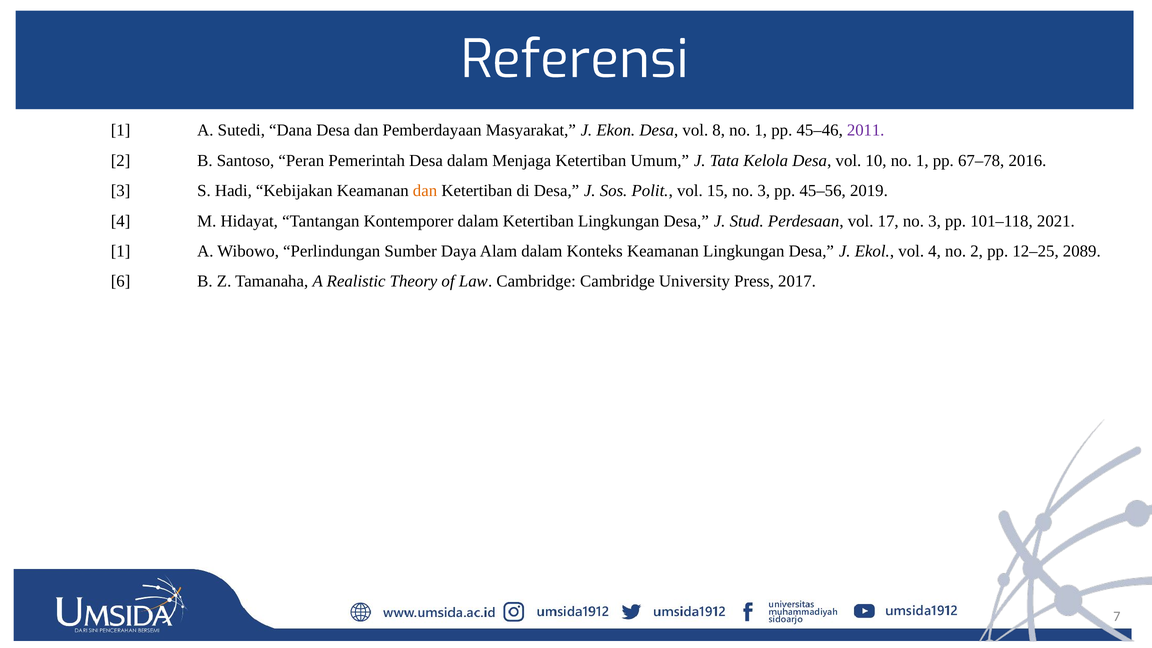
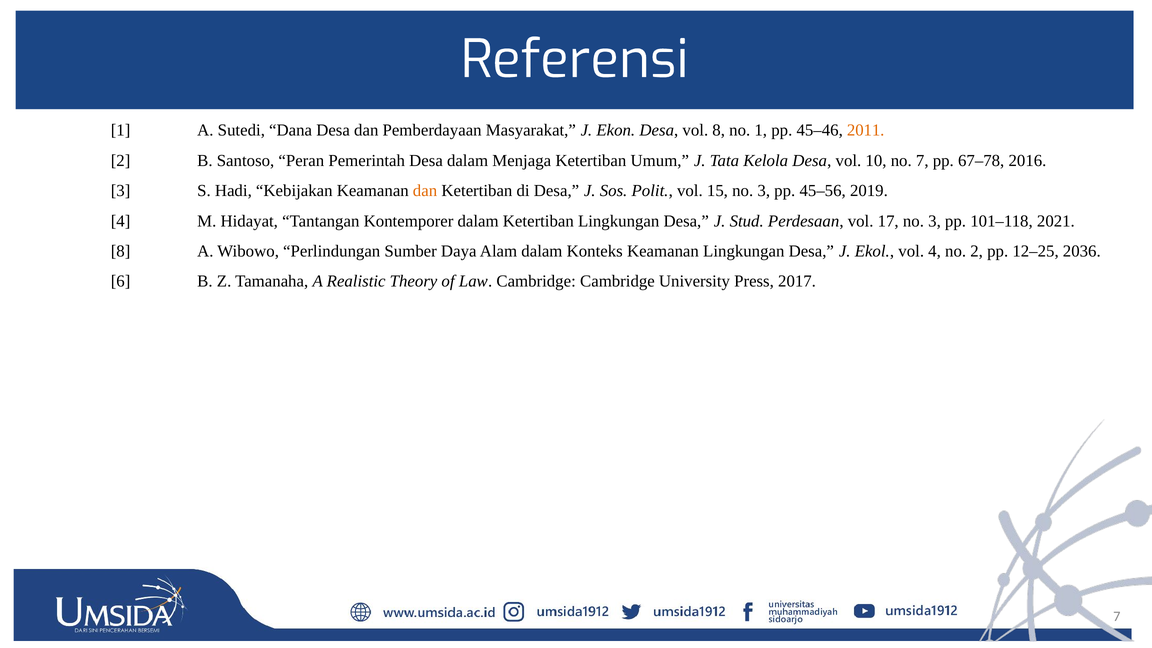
2011 colour: purple -> orange
10 no 1: 1 -> 7
1 at (121, 251): 1 -> 8
2089: 2089 -> 2036
